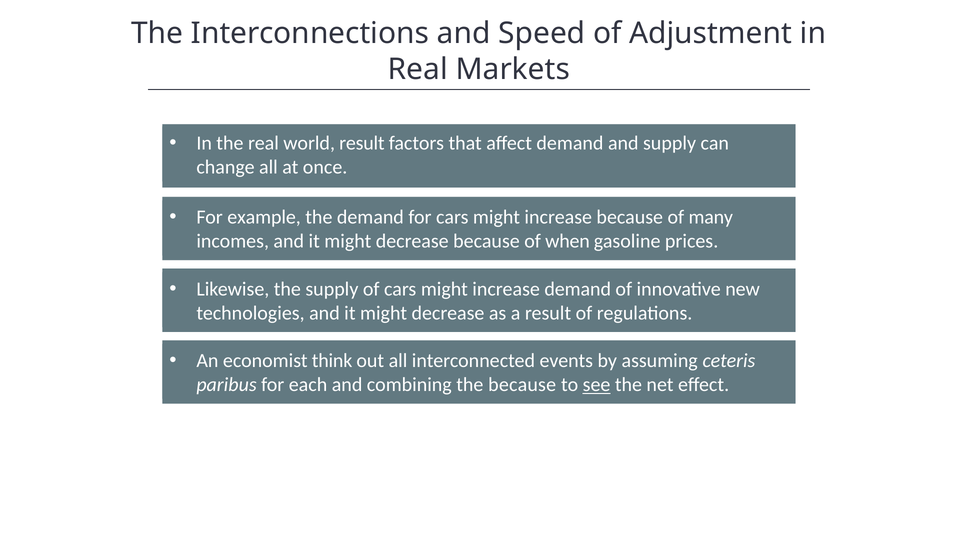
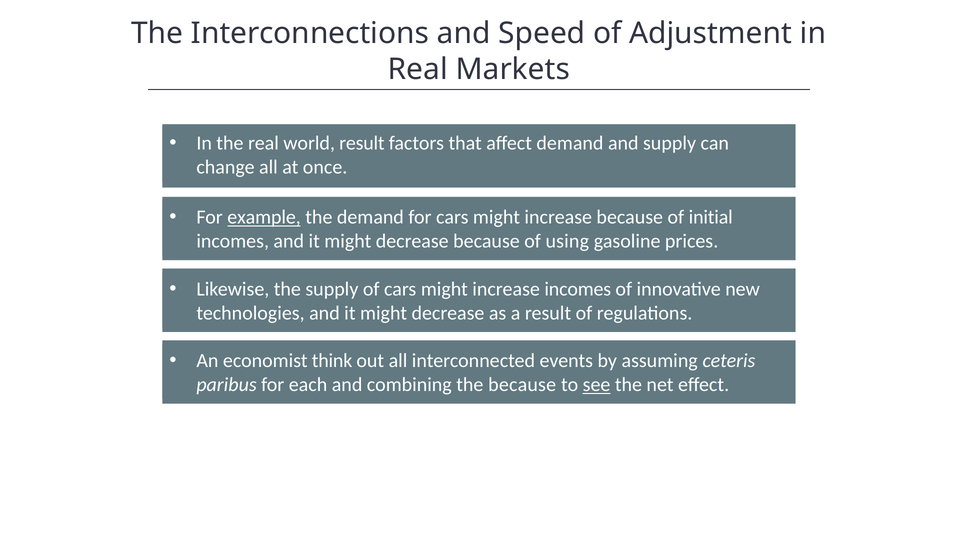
example underline: none -> present
many: many -> initial
when: when -> using
increase demand: demand -> incomes
